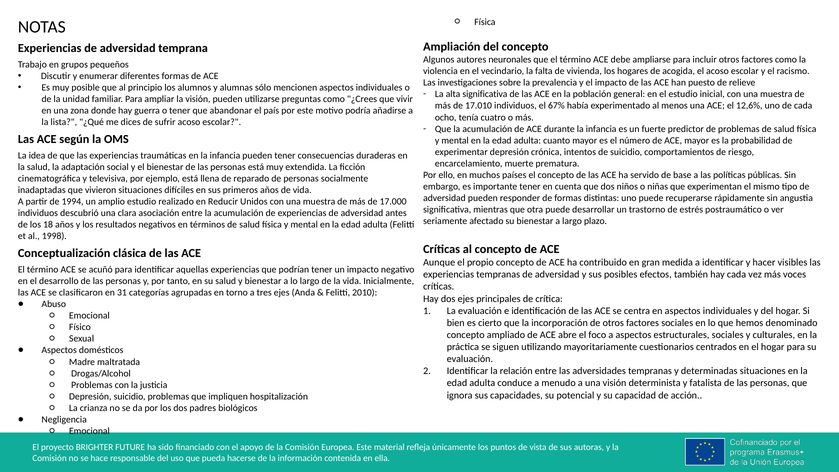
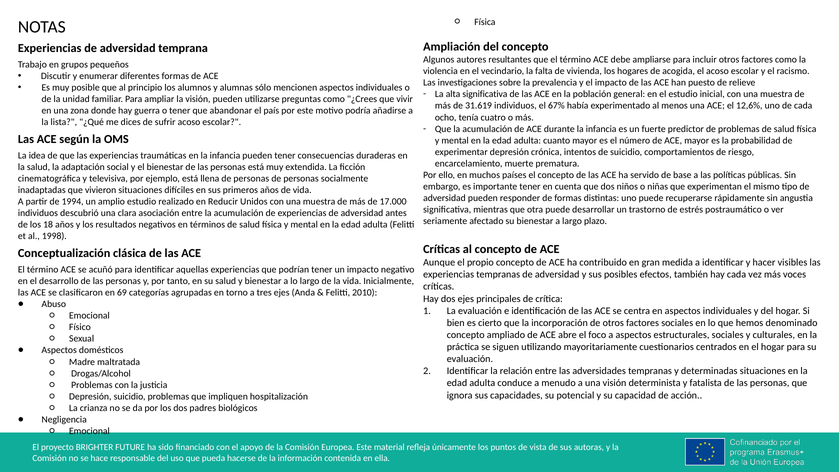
neuronales: neuronales -> resultantes
17.010: 17.010 -> 31.619
llena de reparado: reparado -> personas
31: 31 -> 69
